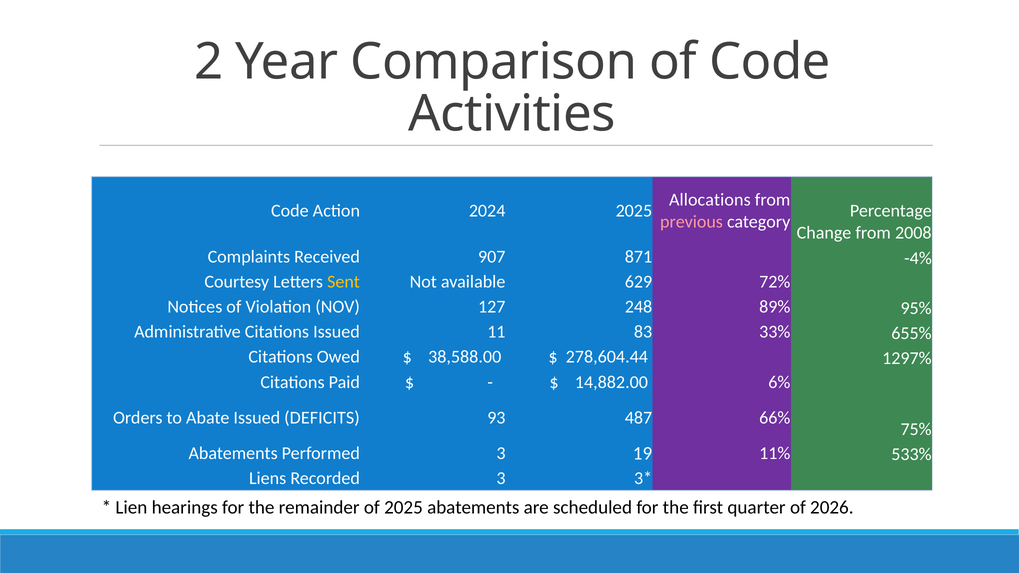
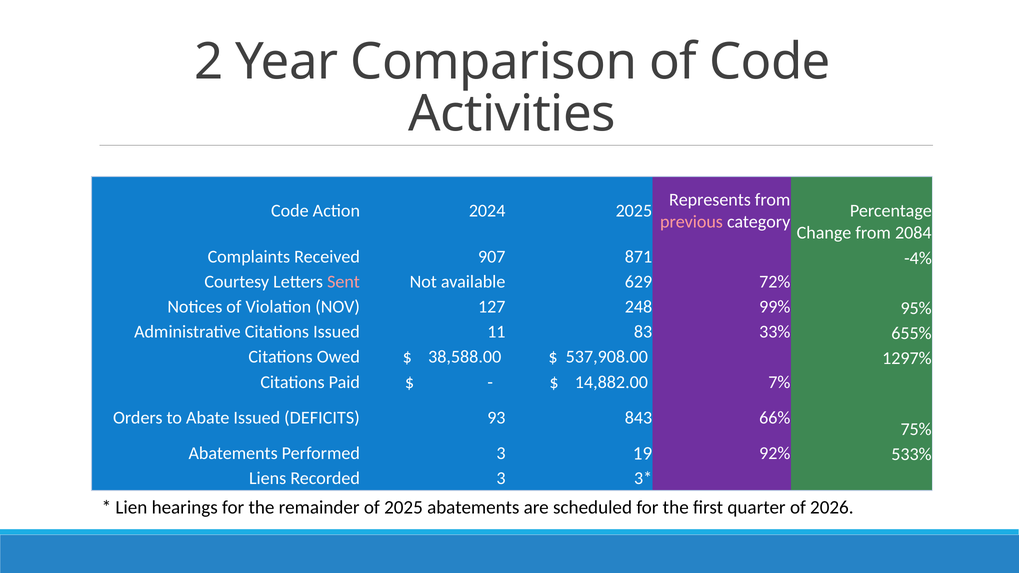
Allocations: Allocations -> Represents
2008: 2008 -> 2084
Sent colour: yellow -> pink
89%: 89% -> 99%
278,604.44: 278,604.44 -> 537,908.00
6%: 6% -> 7%
487: 487 -> 843
11%: 11% -> 92%
